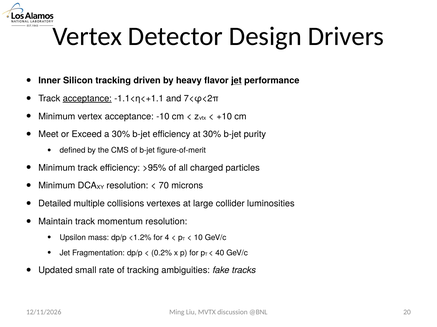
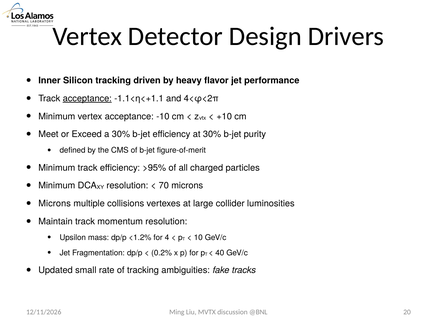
jet at (236, 81) underline: present -> none
7<φ<2π: 7<φ<2π -> 4<φ<2π
Detailed at (55, 204): Detailed -> Microns
